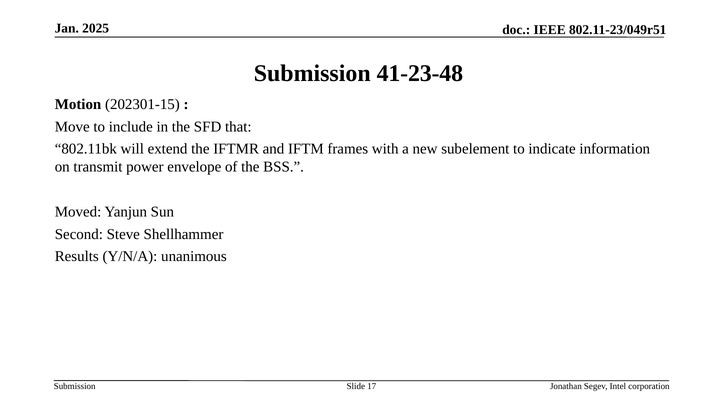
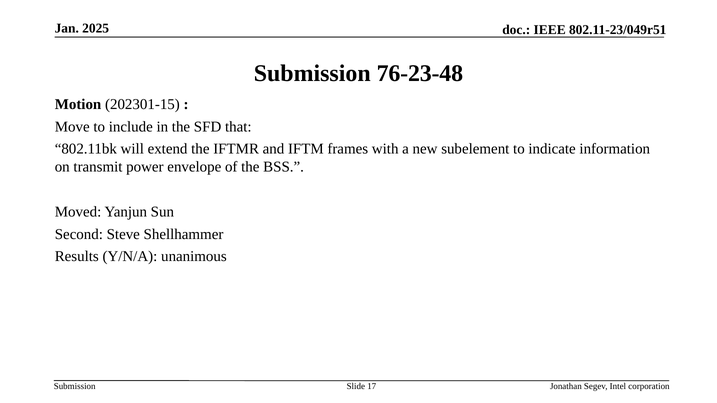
41-23-48: 41-23-48 -> 76-23-48
